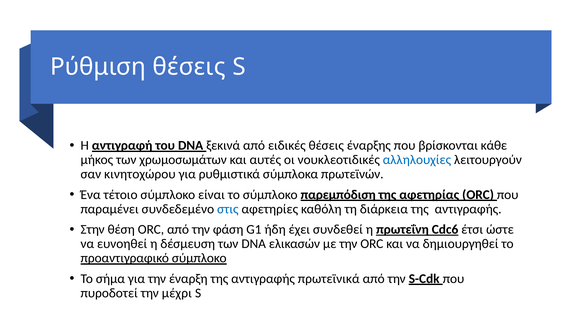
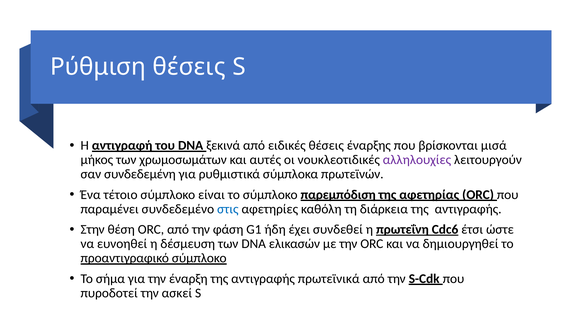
κάθε: κάθε -> μισά
αλληλουχίες colour: blue -> purple
κινητοχώρου: κινητοχώρου -> συνδεδεμένη
μέχρι: μέχρι -> ασκεί
